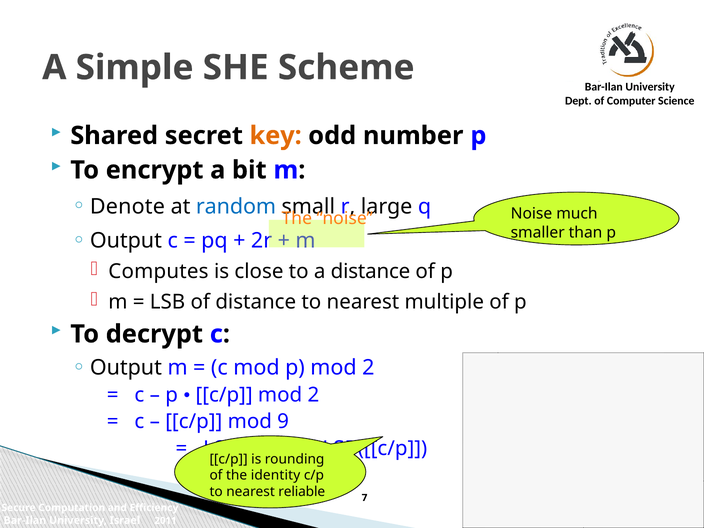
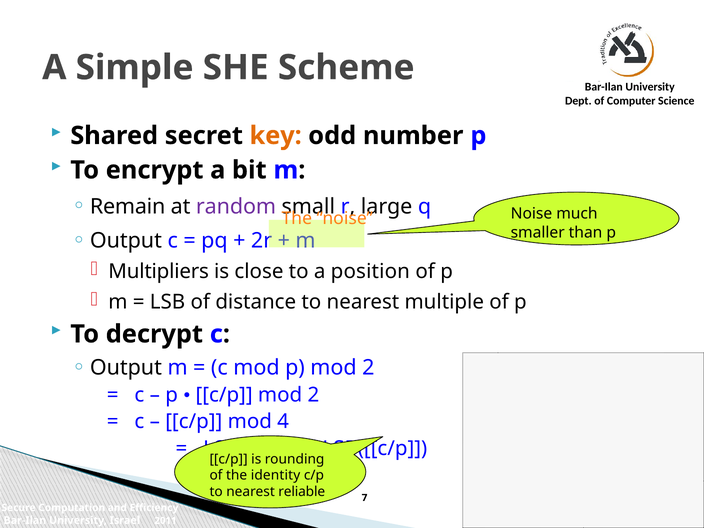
Denote: Denote -> Remain
random colour: blue -> purple
Computes: Computes -> Multipliers
a distance: distance -> position
9: 9 -> 4
